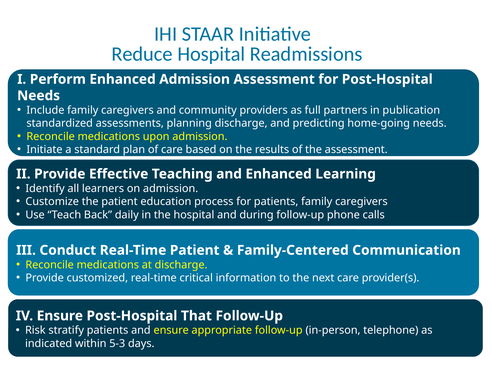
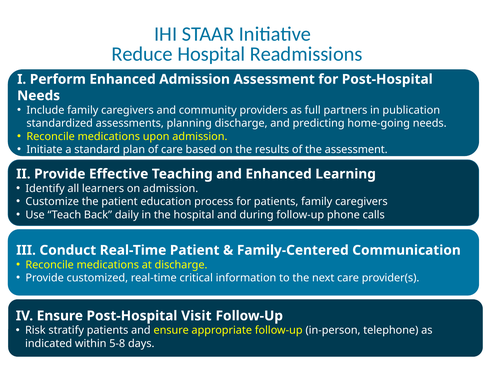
That: That -> Visit
5-3: 5-3 -> 5-8
